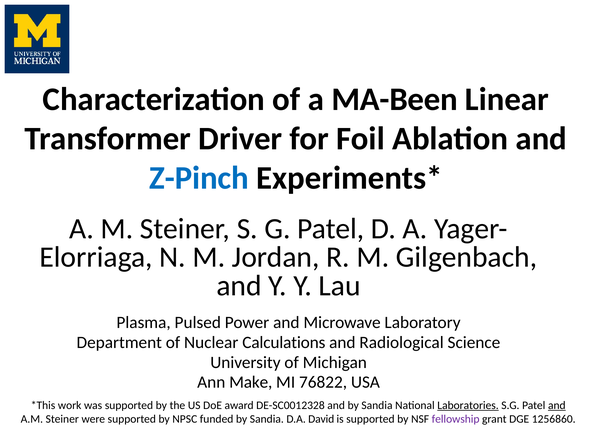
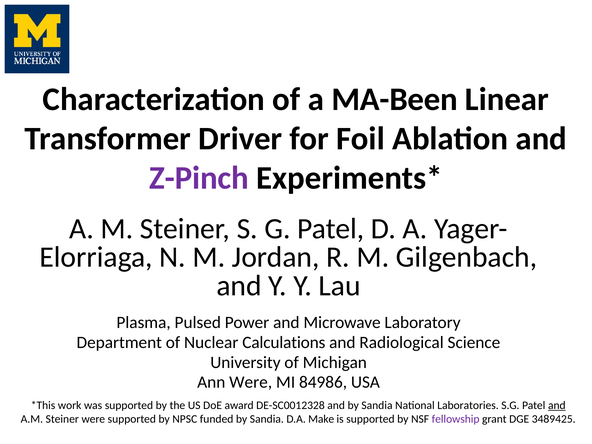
Z-Pinch colour: blue -> purple
Ann Make: Make -> Were
76822: 76822 -> 84986
Laboratories underline: present -> none
David: David -> Make
1256860: 1256860 -> 3489425
